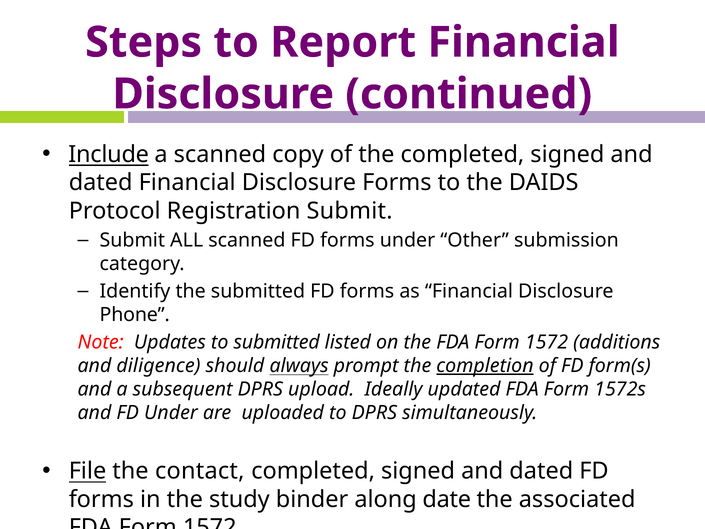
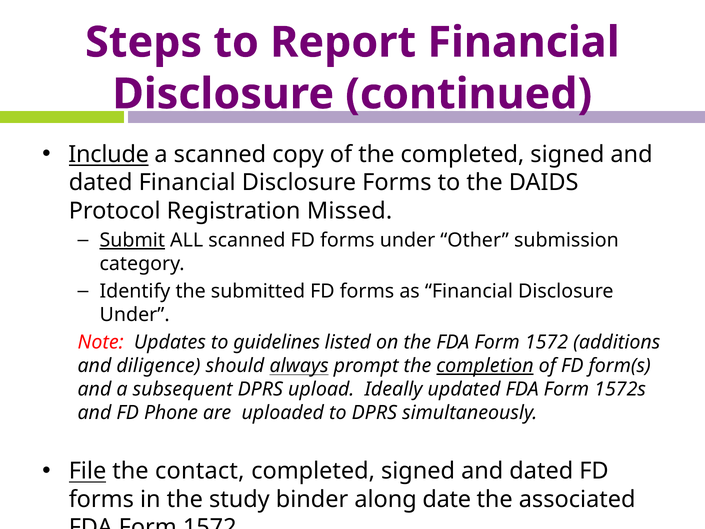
Registration Submit: Submit -> Missed
Submit at (132, 240) underline: none -> present
Phone at (135, 315): Phone -> Under
to submitted: submitted -> guidelines
FD Under: Under -> Phone
